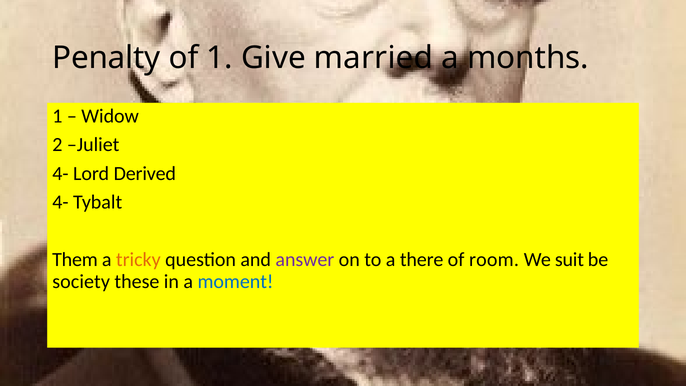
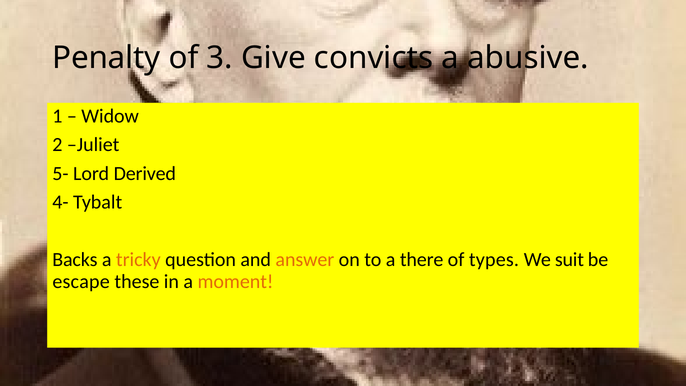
of 1: 1 -> 3
married: married -> convicts
months: months -> abusive
4- at (60, 174): 4- -> 5-
Them: Them -> Backs
answer colour: purple -> orange
room: room -> types
society: society -> escape
moment colour: blue -> orange
